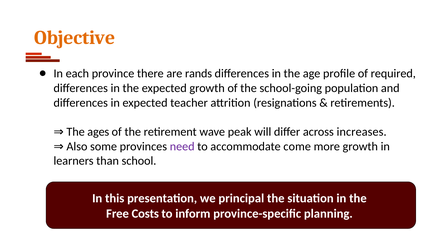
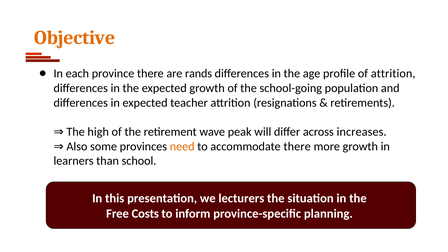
of required: required -> attrition
ages: ages -> high
need colour: purple -> orange
accommodate come: come -> there
principal: principal -> lecturers
